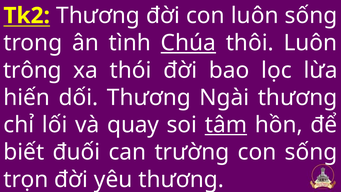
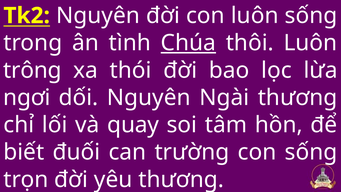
Tk2 Thương: Thương -> Nguyên
hiến: hiến -> ngơi
dối Thương: Thương -> Nguyên
tâm underline: present -> none
